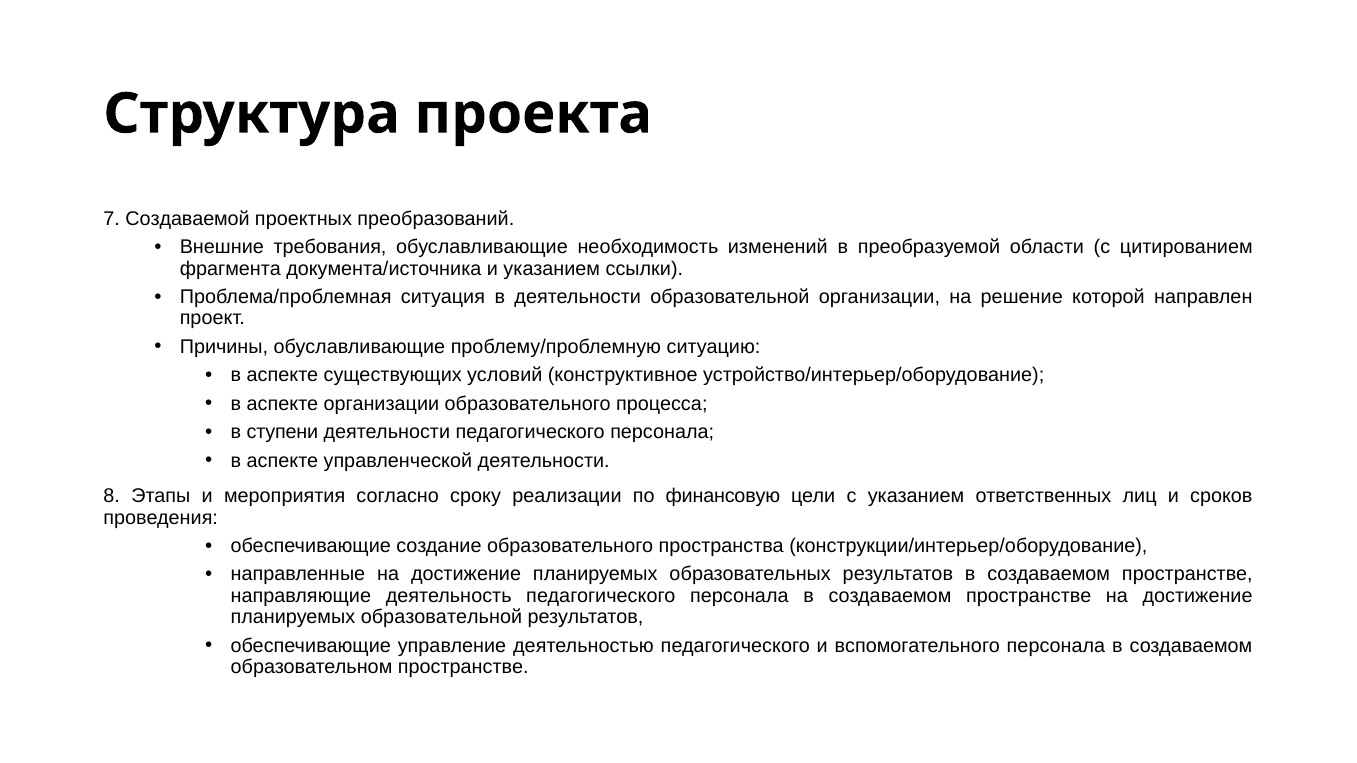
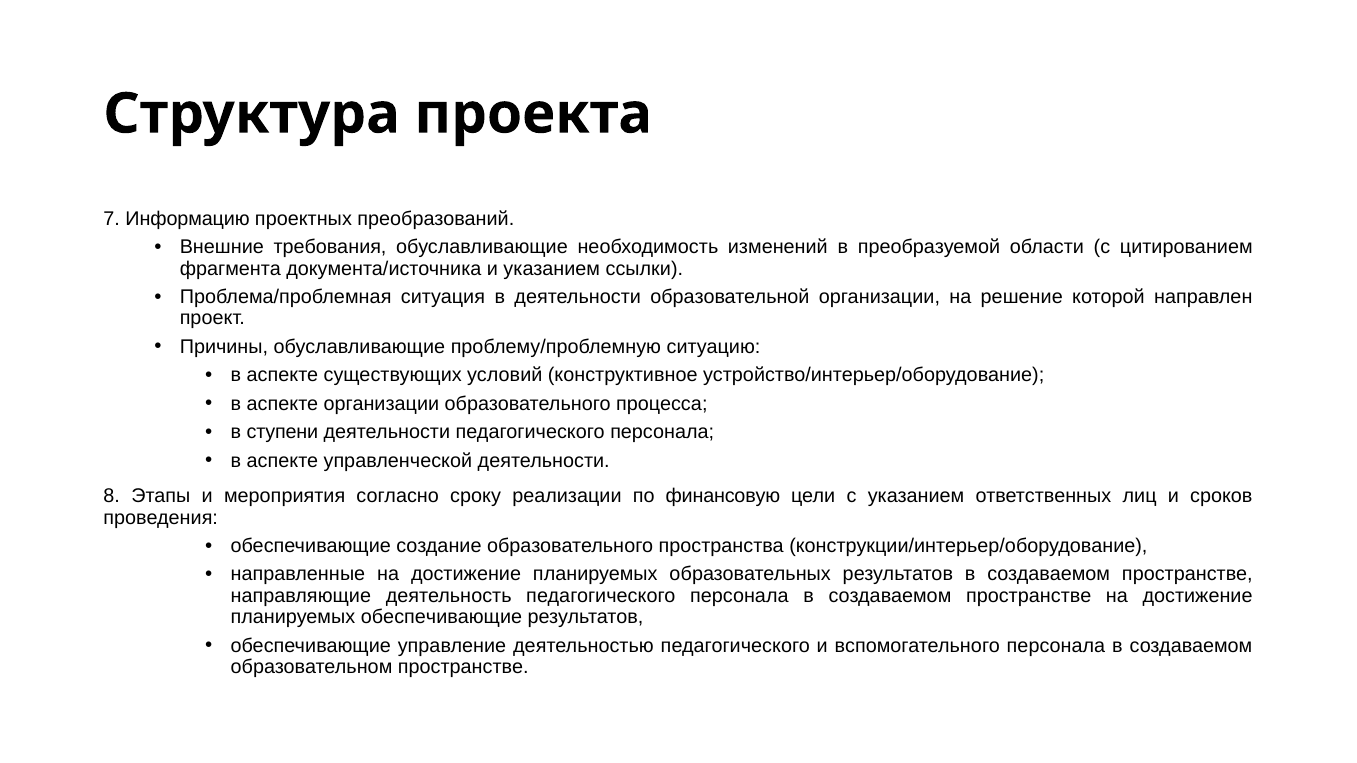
Создаваемой: Создаваемой -> Информацию
планируемых образовательной: образовательной -> обеспечивающие
